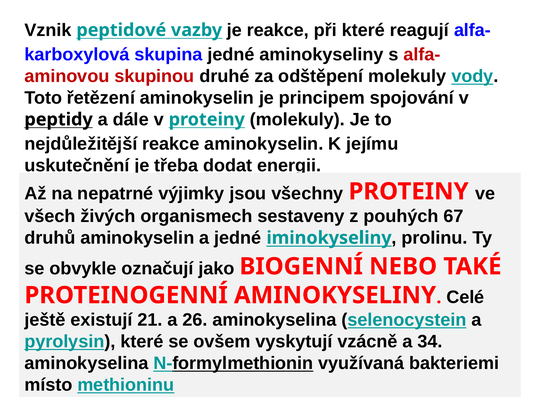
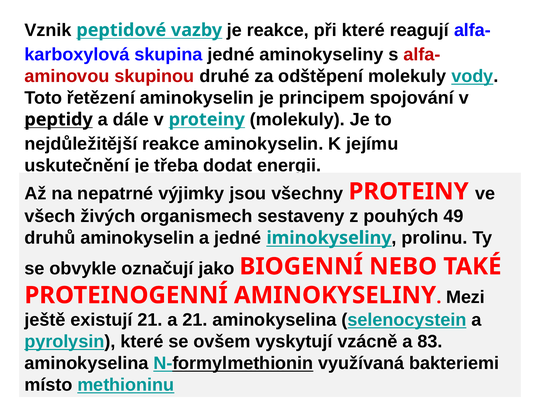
67: 67 -> 49
Celé: Celé -> Mezi
a 26: 26 -> 21
34: 34 -> 83
